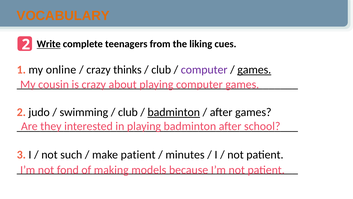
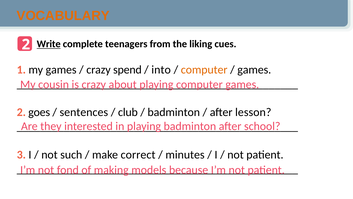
my online: online -> games
thinks: thinks -> spend
club at (161, 70): club -> into
computer at (204, 70) colour: purple -> orange
games at (254, 70) underline: present -> none
judo: judo -> goes
swimming: swimming -> sentences
badminton at (174, 112) underline: present -> none
after games: games -> lesson
make patient: patient -> correct
